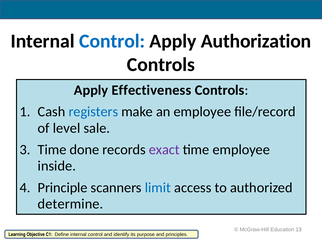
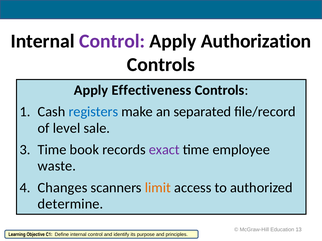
Control at (112, 41) colour: blue -> purple
an employee: employee -> separated
done: done -> book
inside: inside -> waste
Principle: Principle -> Changes
limit colour: blue -> orange
